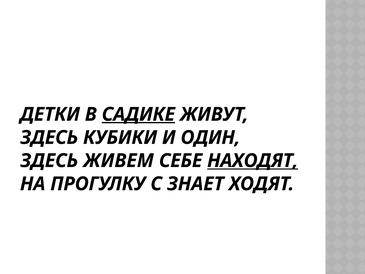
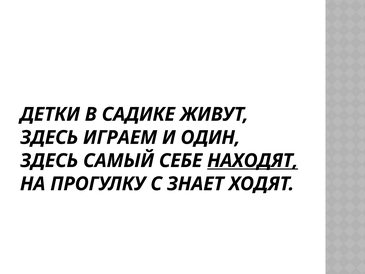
САДИКЕ underline: present -> none
КУБИКИ: КУБИКИ -> ИГРАЕМ
ЖИВЕМ: ЖИВЕМ -> САМЫЙ
